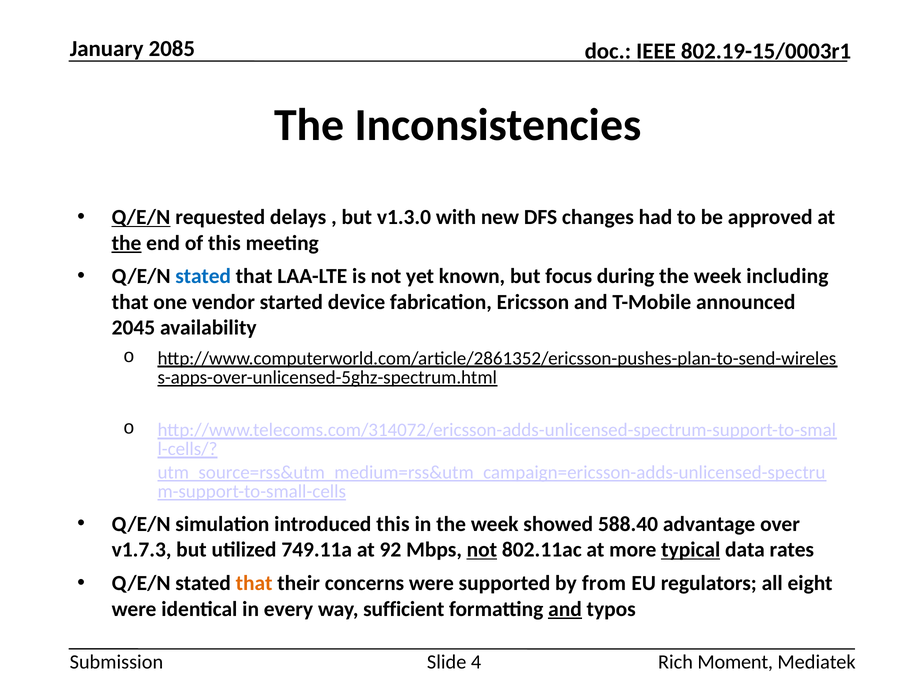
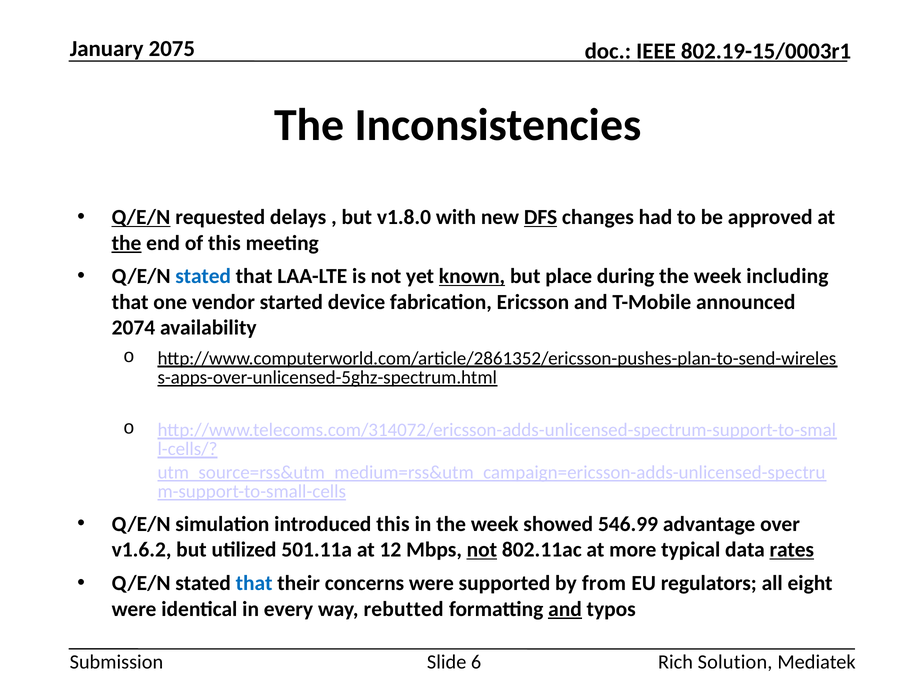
2085: 2085 -> 2075
v1.3.0: v1.3.0 -> v1.8.0
DFS underline: none -> present
known underline: none -> present
focus: focus -> place
2045: 2045 -> 2074
588.40: 588.40 -> 546.99
v1.7.3: v1.7.3 -> v1.6.2
749.11a: 749.11a -> 501.11a
92: 92 -> 12
typical underline: present -> none
rates underline: none -> present
that at (254, 583) colour: orange -> blue
sufficient: sufficient -> rebutted
4: 4 -> 6
Moment: Moment -> Solution
